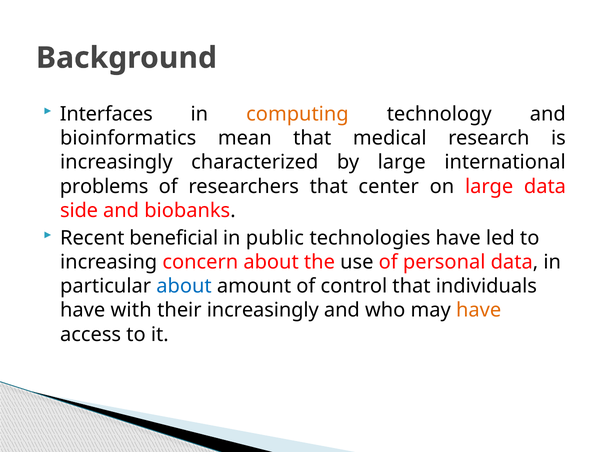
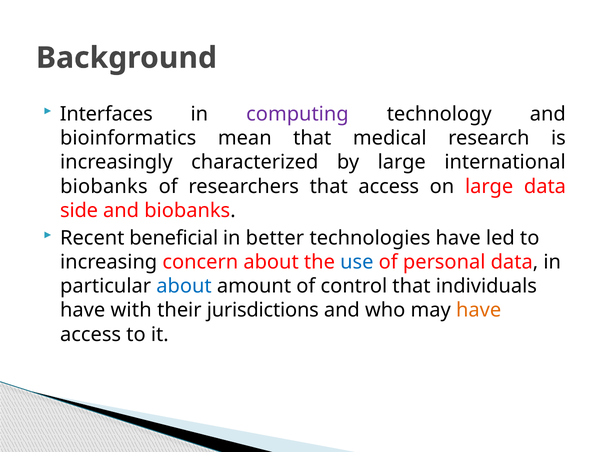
computing colour: orange -> purple
problems at (104, 186): problems -> biobanks
that center: center -> access
public: public -> better
use colour: black -> blue
their increasingly: increasingly -> jurisdictions
